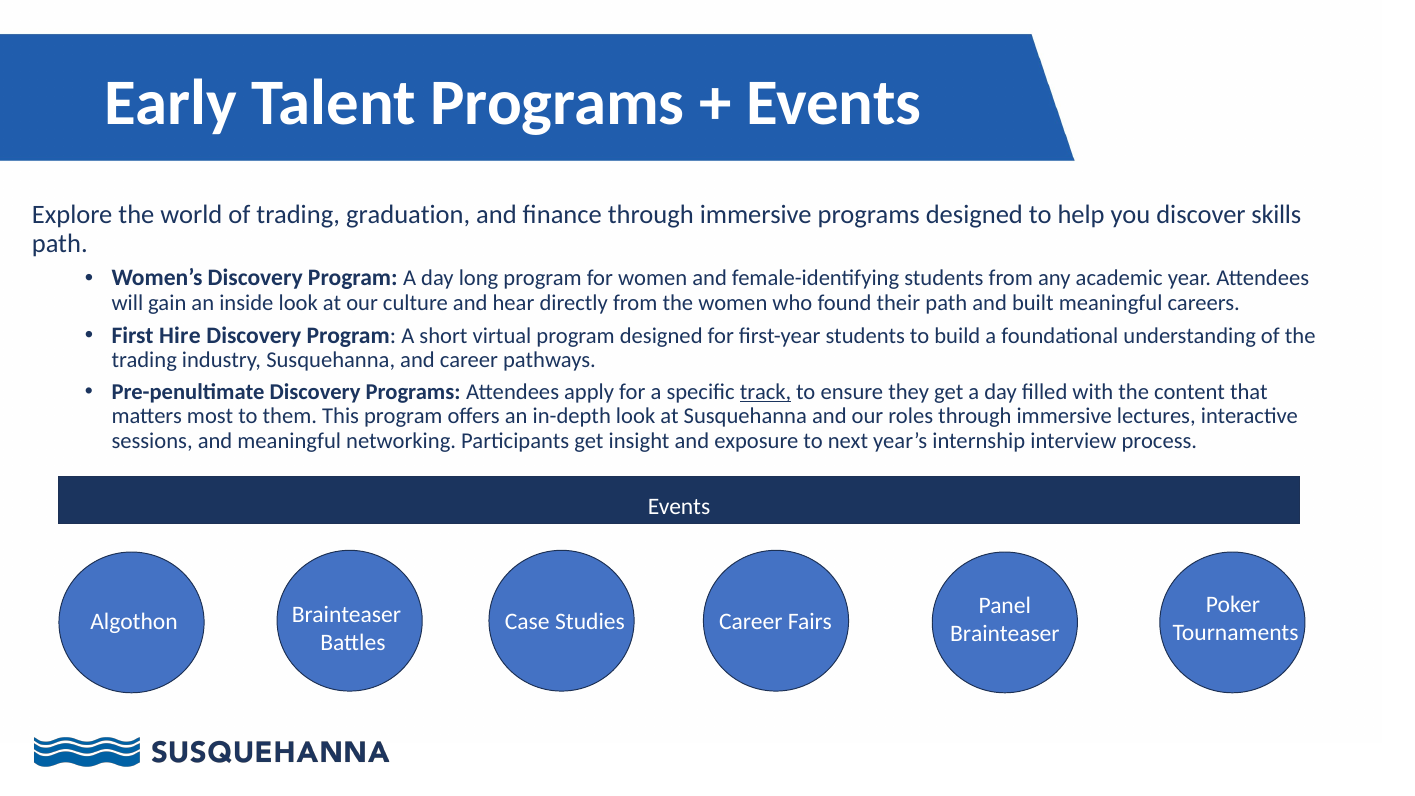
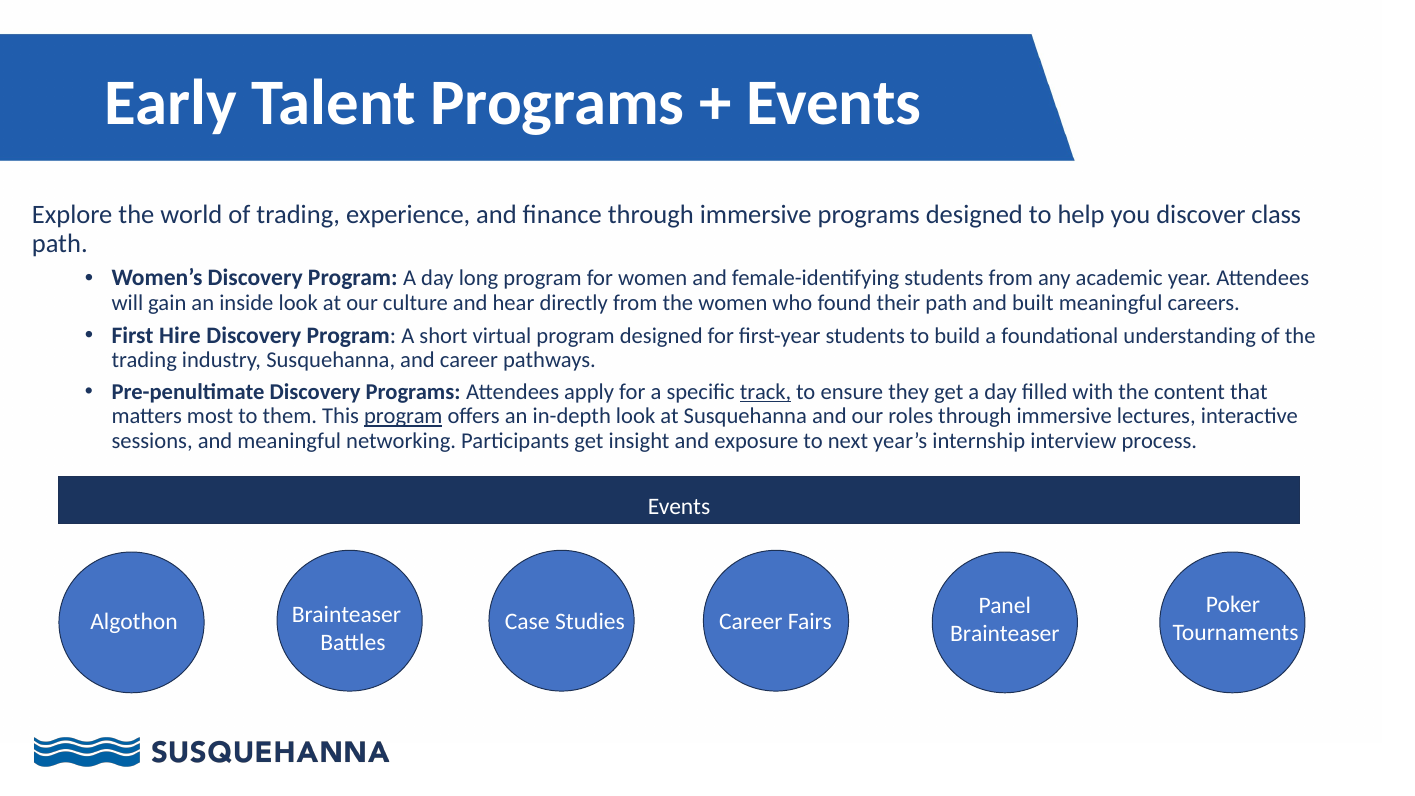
graduation: graduation -> experience
skills: skills -> class
program at (403, 416) underline: none -> present
